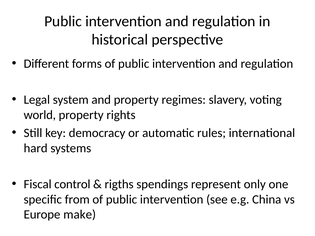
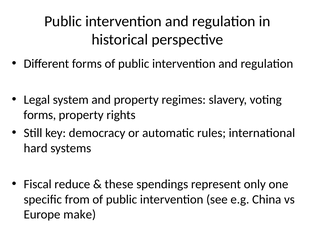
world at (40, 115): world -> forms
control: control -> reduce
rigths: rigths -> these
